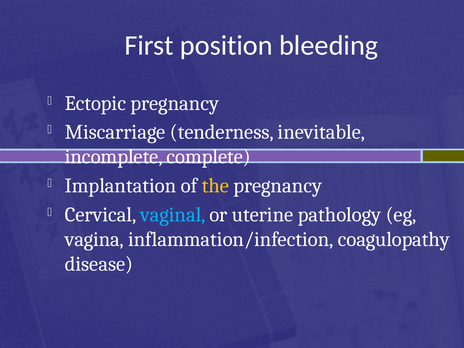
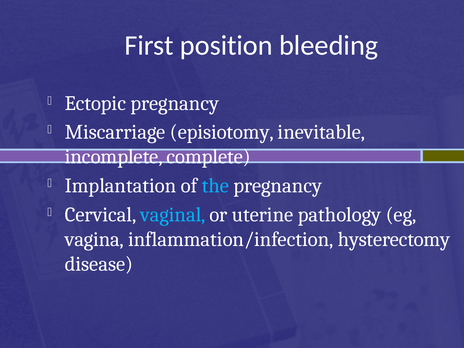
tenderness: tenderness -> episiotomy
the colour: yellow -> light blue
coagulopathy: coagulopathy -> hysterectomy
